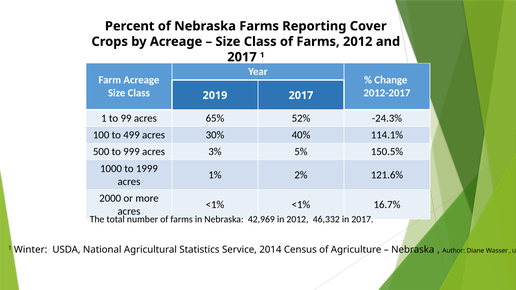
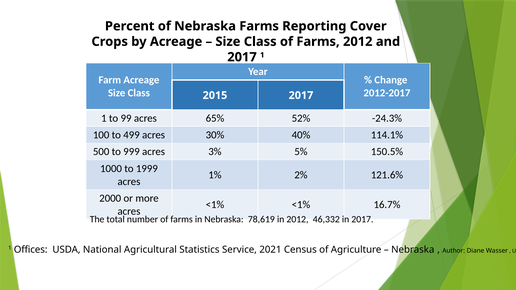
2019: 2019 -> 2015
42,969: 42,969 -> 78,619
Winter: Winter -> Offices
2014: 2014 -> 2021
